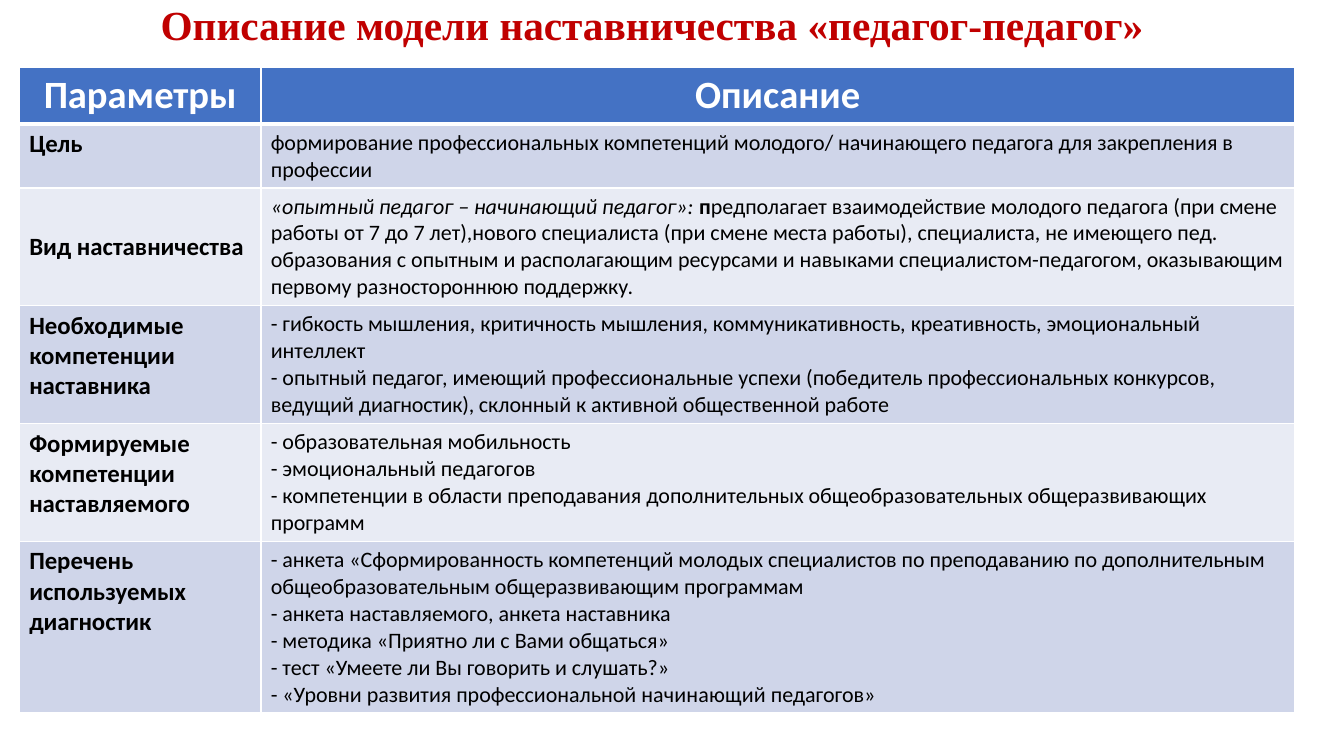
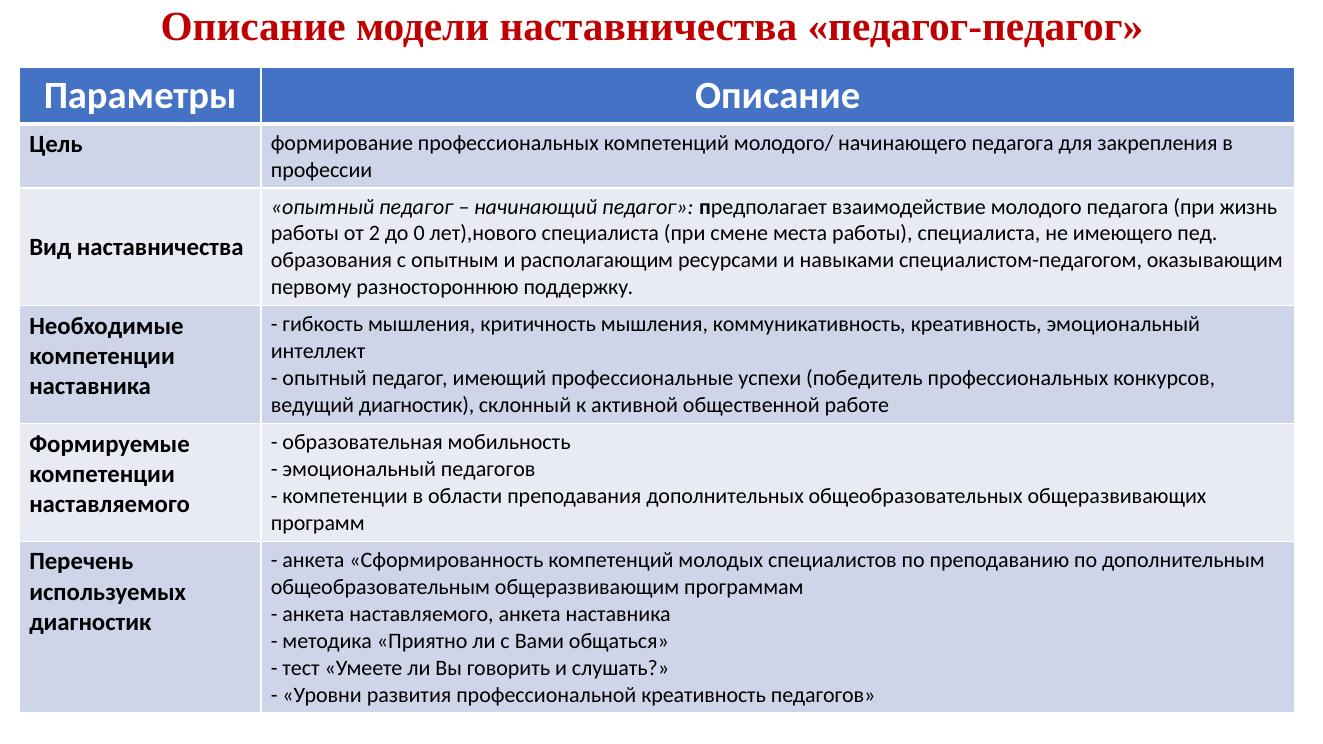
педагога при смене: смене -> жизнь
от 7: 7 -> 2
до 7: 7 -> 0
профессиональной начинающий: начинающий -> креативность
